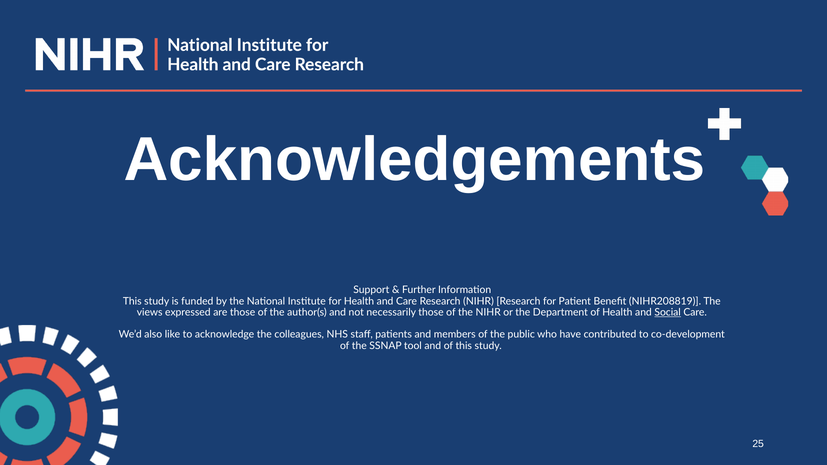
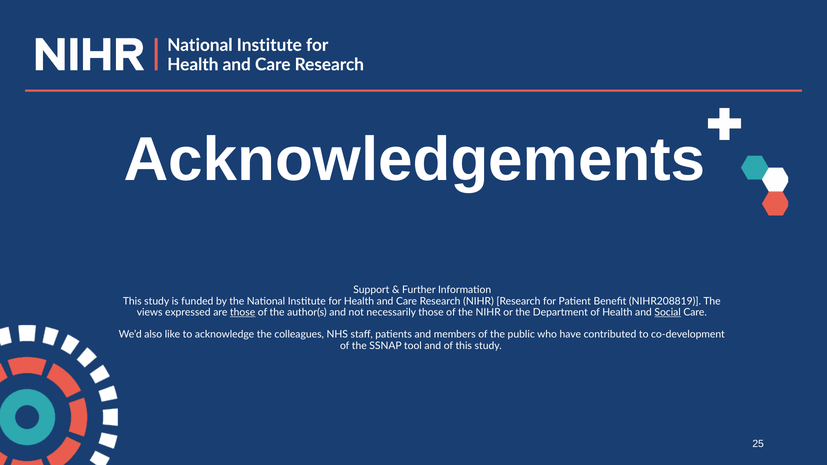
those at (243, 312) underline: none -> present
